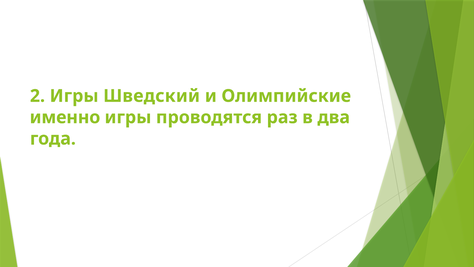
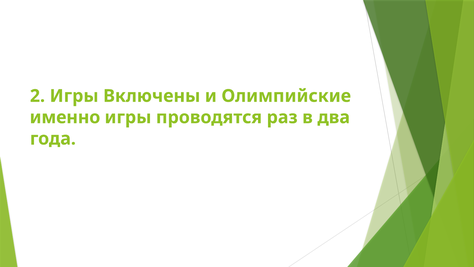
Шведский: Шведский -> Включены
